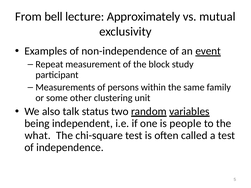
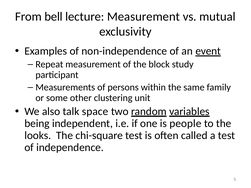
lecture Approximately: Approximately -> Measurement
status: status -> space
what: what -> looks
